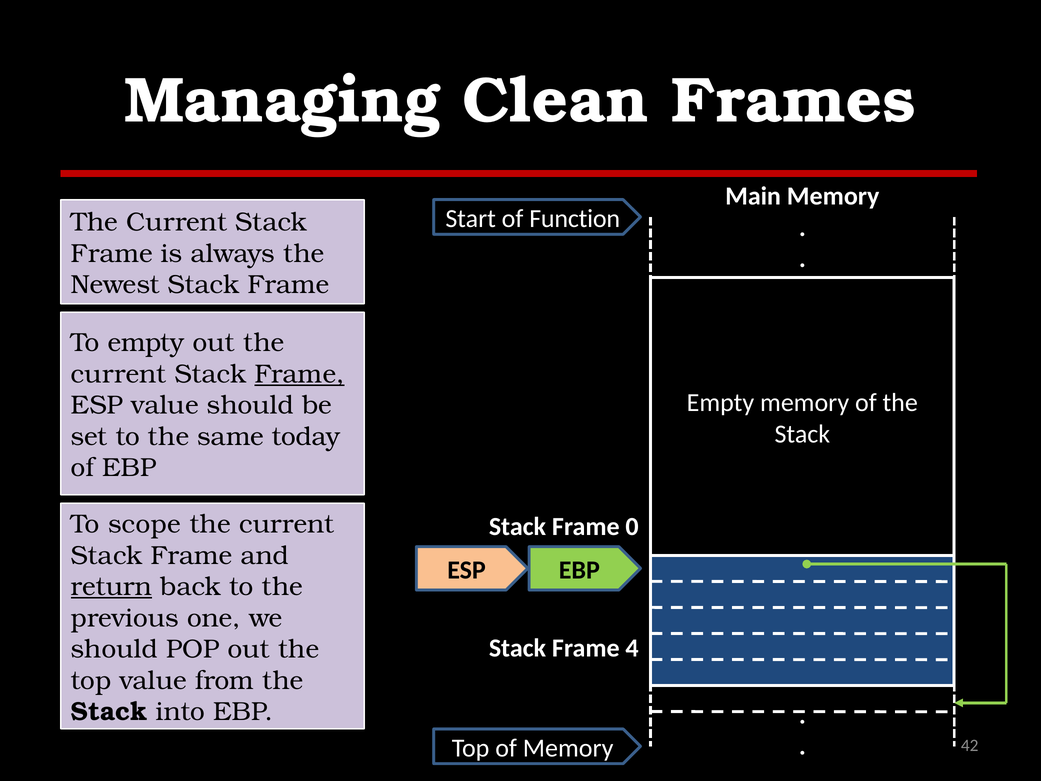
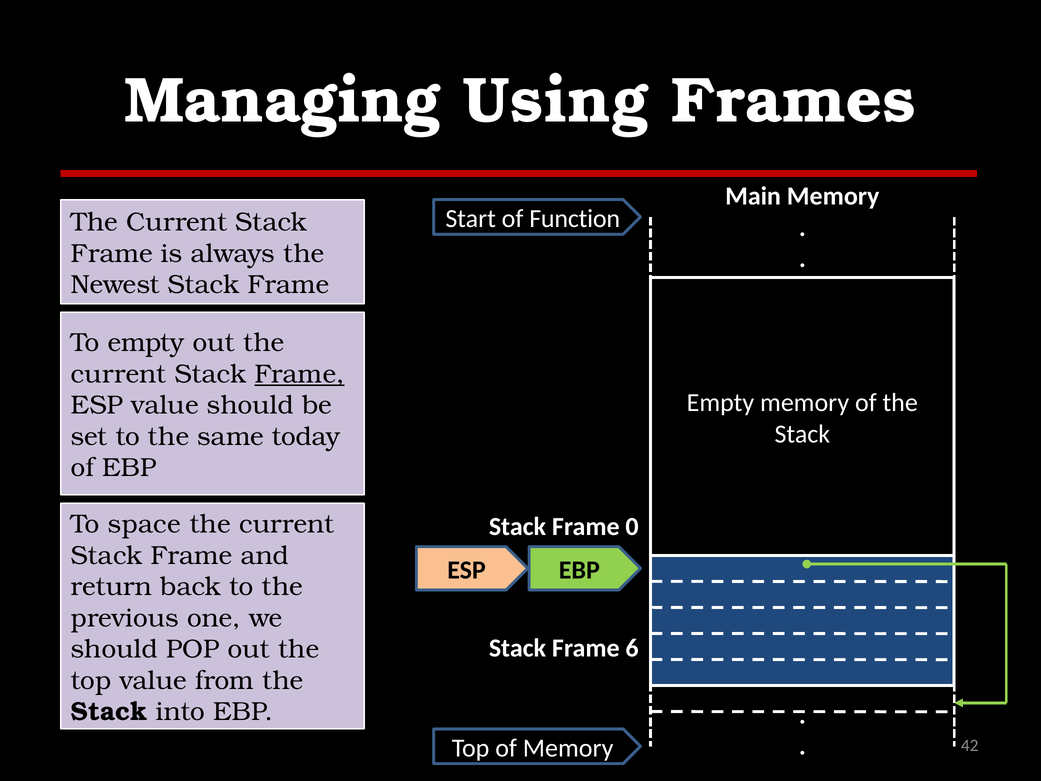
Clean: Clean -> Using
scope: scope -> space
return underline: present -> none
4: 4 -> 6
